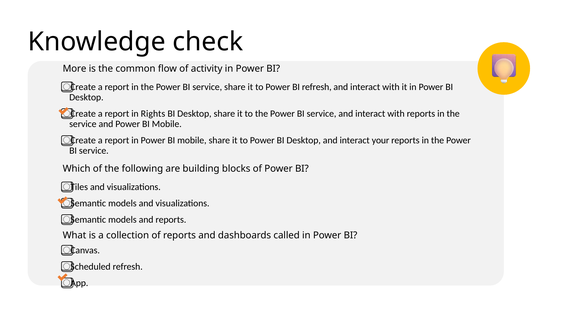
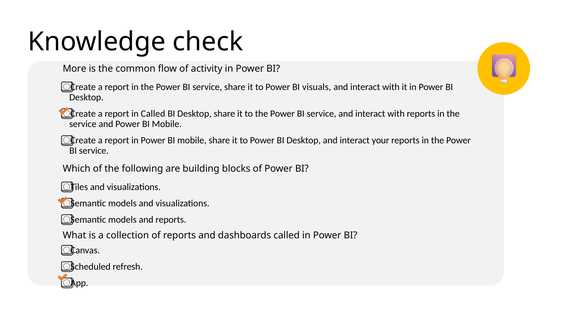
BI refresh: refresh -> visuals
in Rights: Rights -> Called
